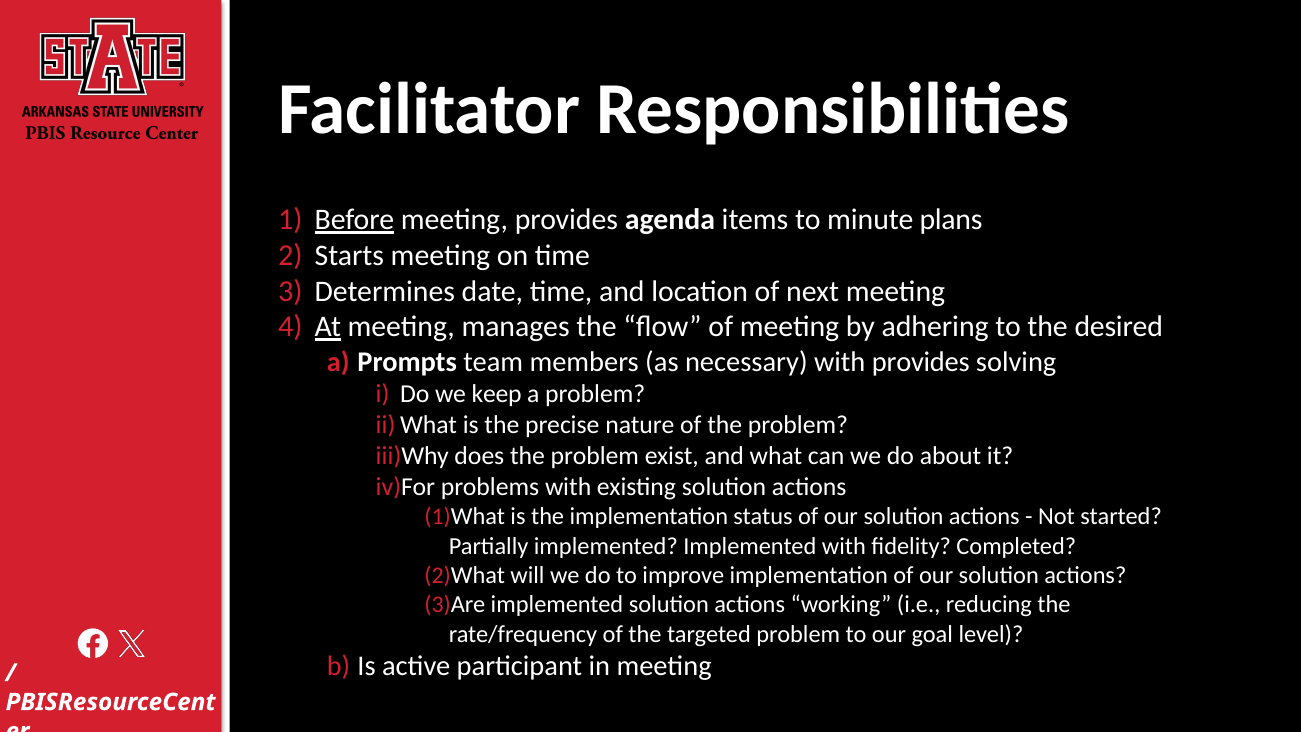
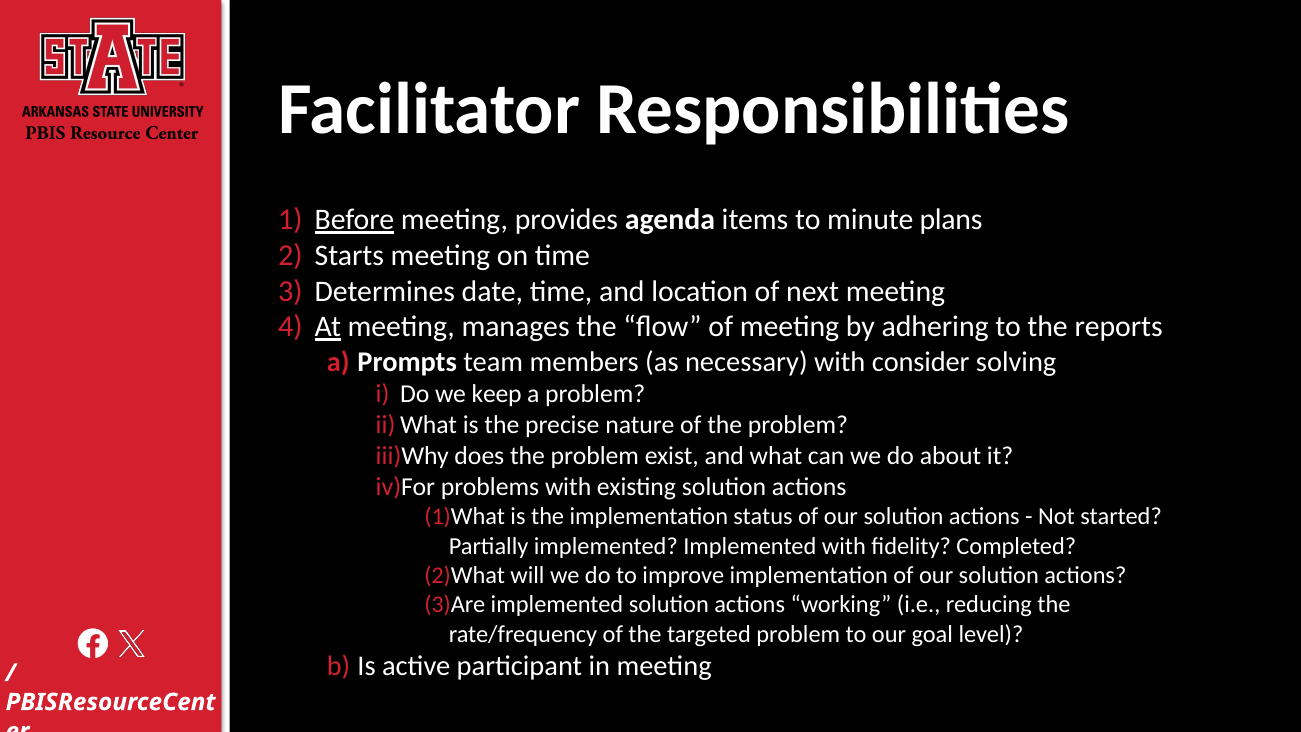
desired: desired -> reports
with provides: provides -> consider
